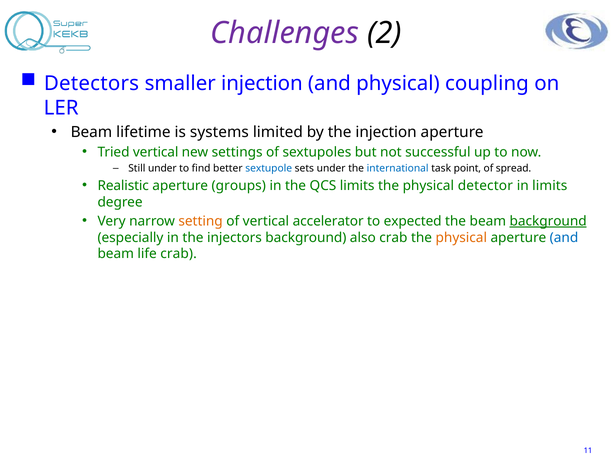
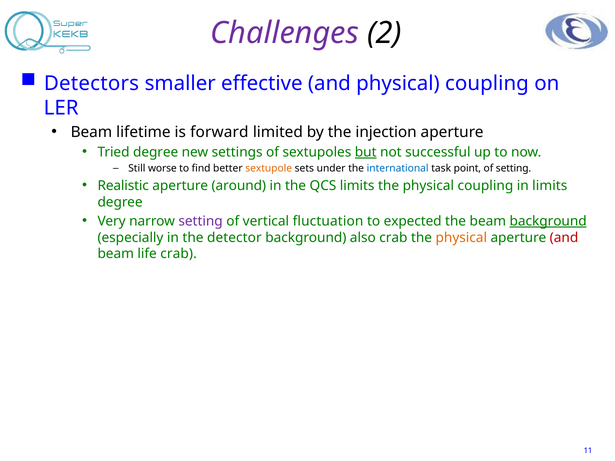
smaller injection: injection -> effective
systems: systems -> forward
Tried vertical: vertical -> degree
but underline: none -> present
Still under: under -> worse
sextupole colour: blue -> orange
of spread: spread -> setting
groups: groups -> around
the physical detector: detector -> coupling
setting at (201, 221) colour: orange -> purple
accelerator: accelerator -> fluctuation
injectors: injectors -> detector
and at (564, 238) colour: blue -> red
